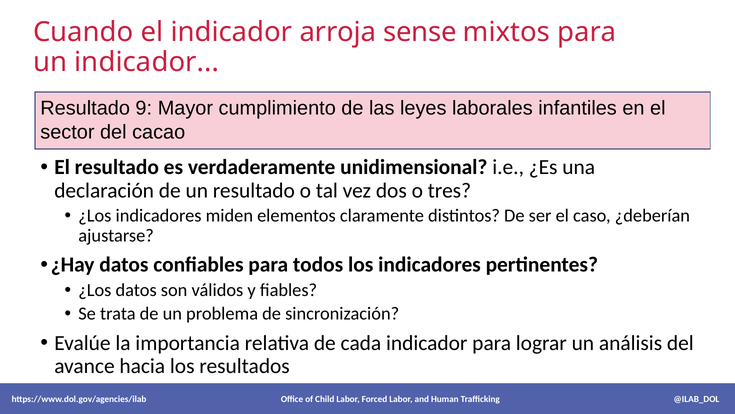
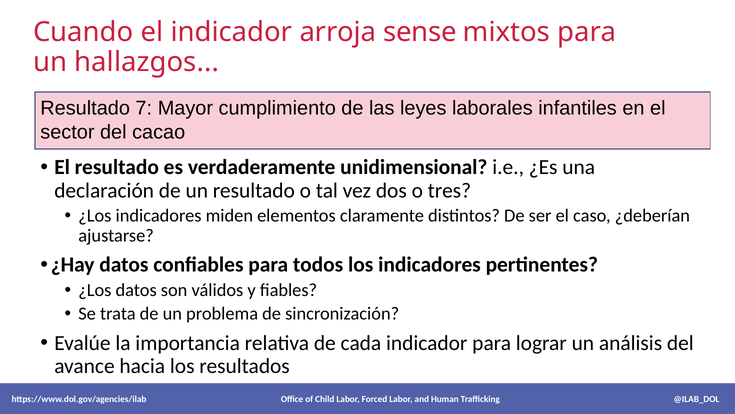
un indicador: indicador -> hallazgos
9: 9 -> 7
